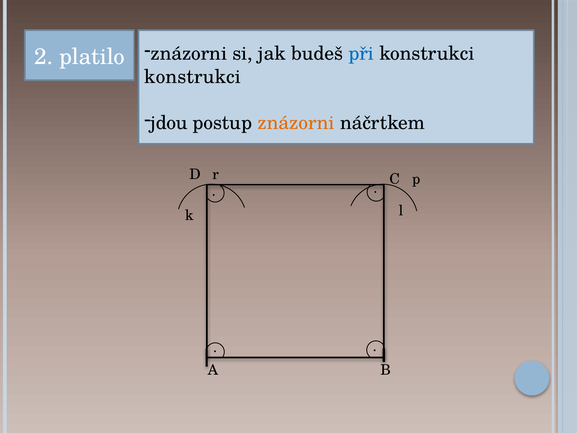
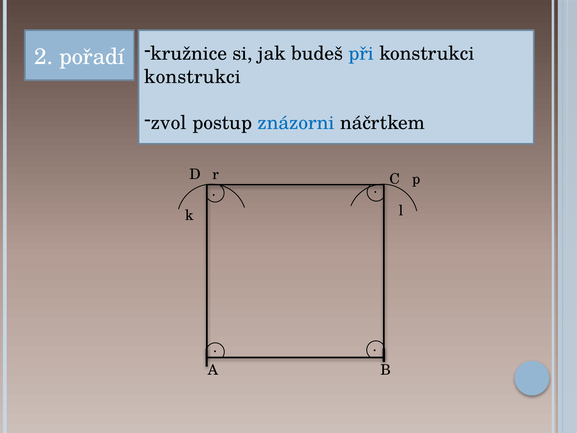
platilo: platilo -> pořadí
znázorni at (189, 54): znázorni -> kružnice
jdou: jdou -> zvol
znázorni at (296, 123) colour: orange -> blue
